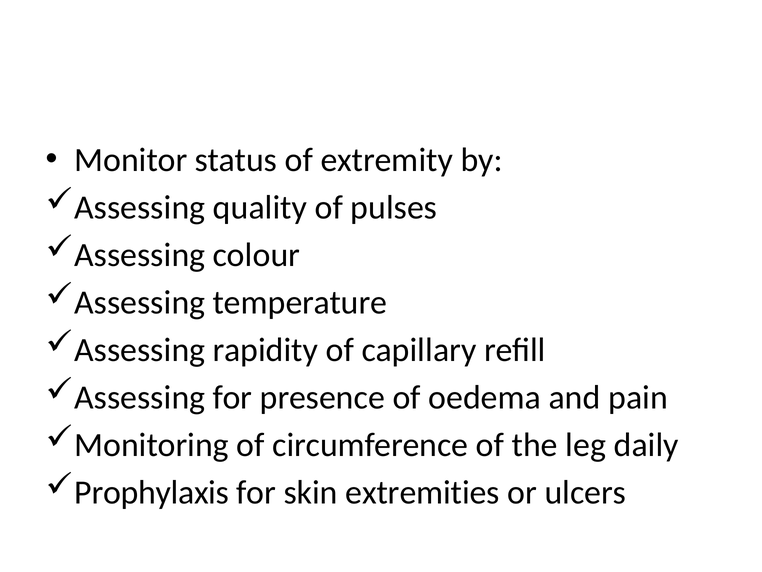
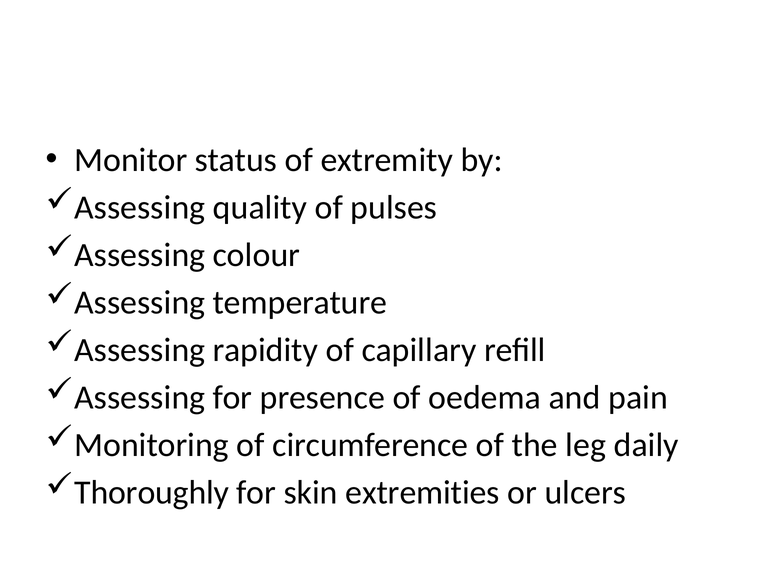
Prophylaxis: Prophylaxis -> Thoroughly
